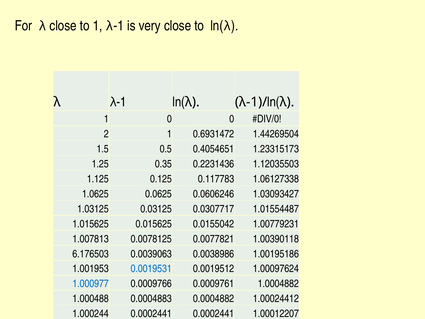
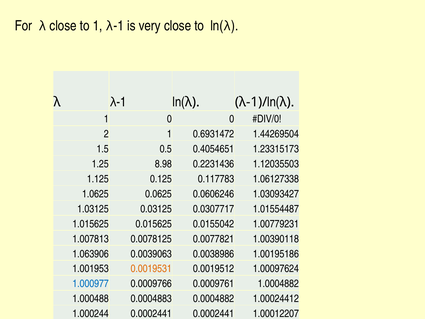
0.35: 0.35 -> 8.98
6.176503: 6.176503 -> 1.063906
0.0019531 colour: blue -> orange
